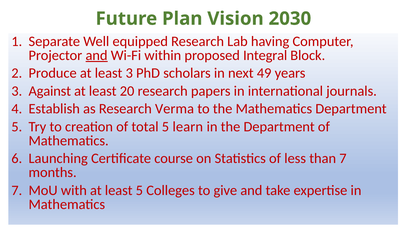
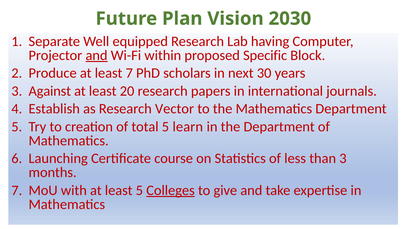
Integral: Integral -> Specific
least 3: 3 -> 7
49: 49 -> 30
Verma: Verma -> Vector
than 7: 7 -> 3
Colleges underline: none -> present
